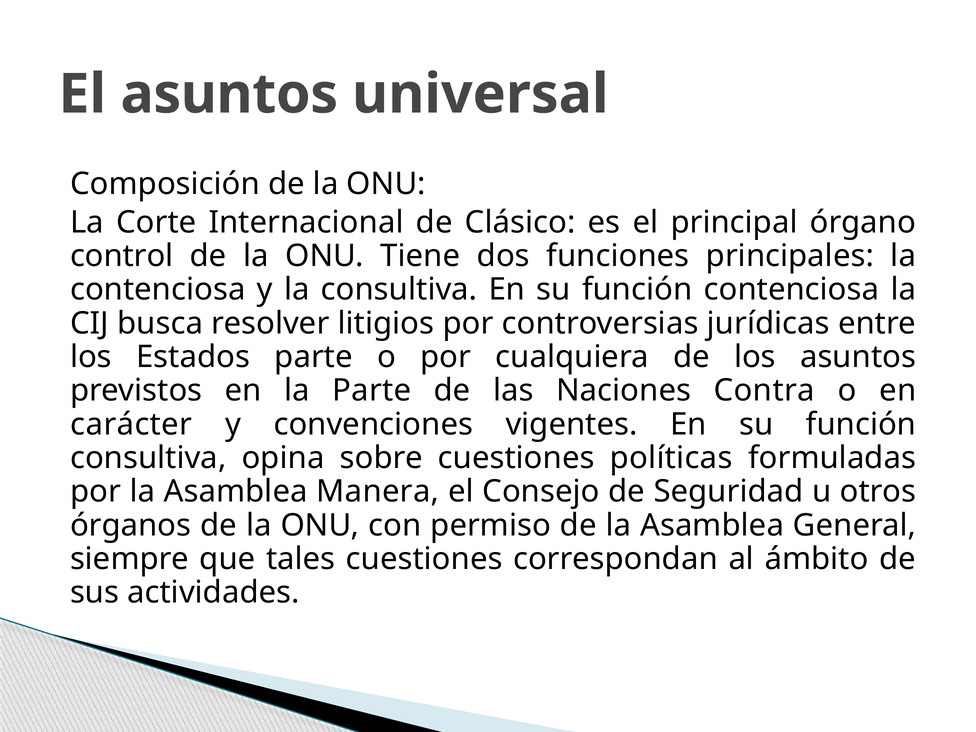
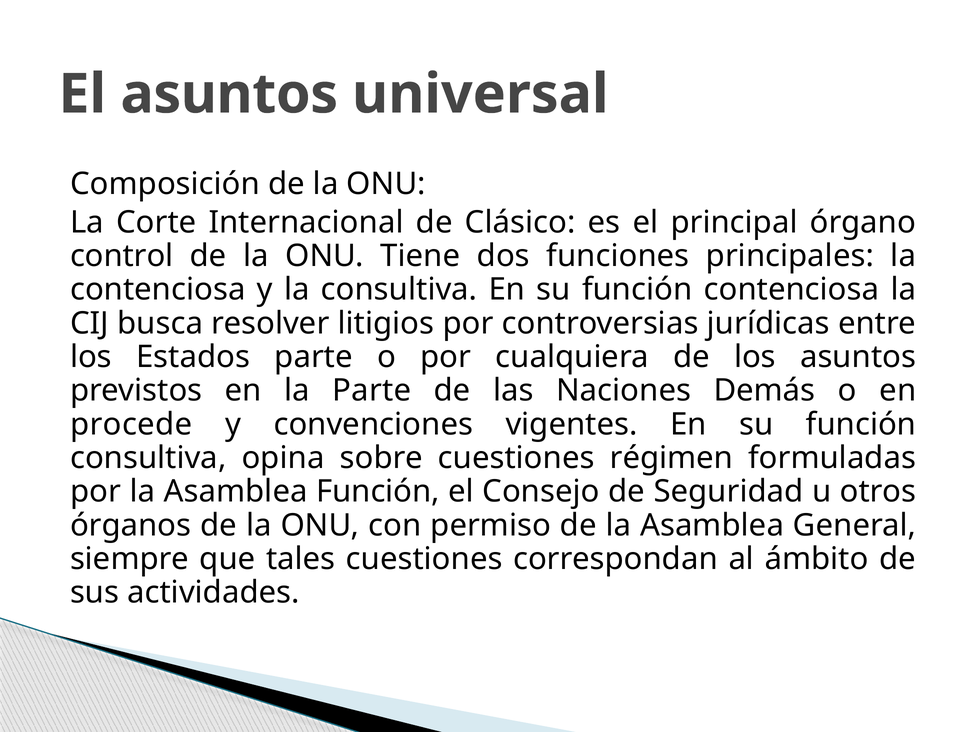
Contra: Contra -> Demás
carácter: carácter -> procede
políticas: políticas -> régimen
Asamblea Manera: Manera -> Función
